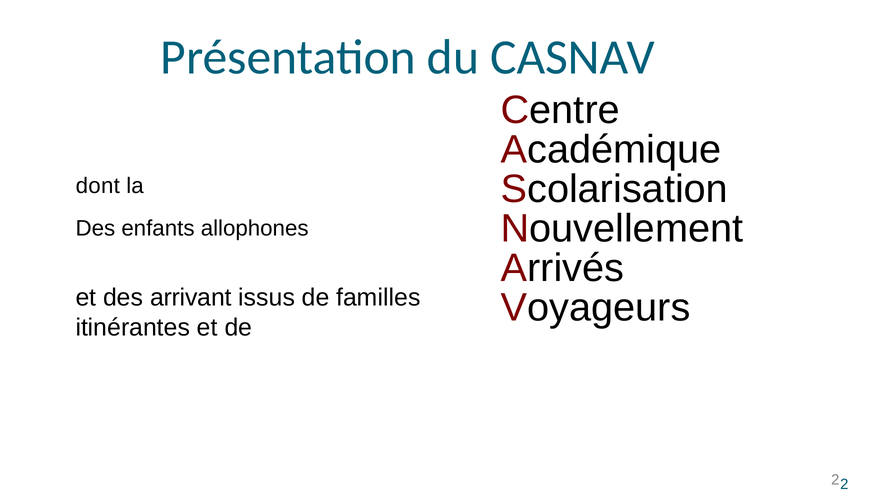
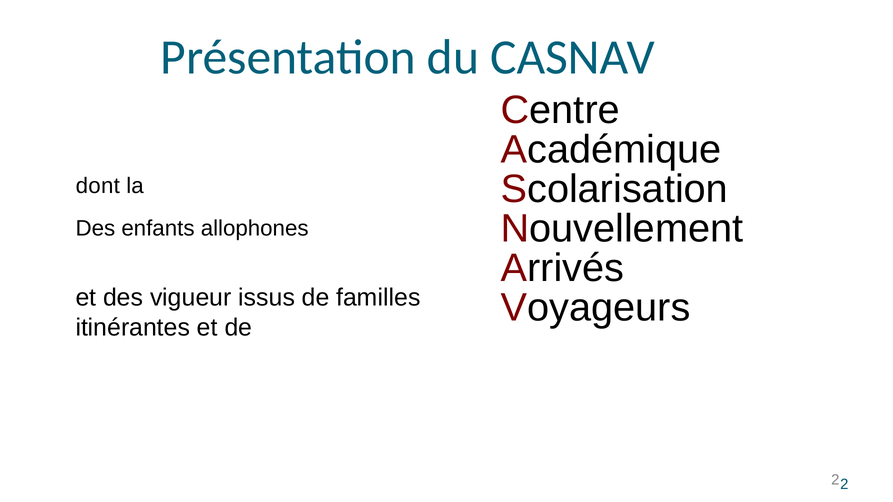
arrivant: arrivant -> vigueur
